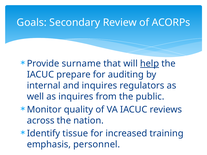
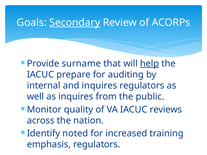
Secondary underline: none -> present
tissue: tissue -> noted
emphasis personnel: personnel -> regulators
